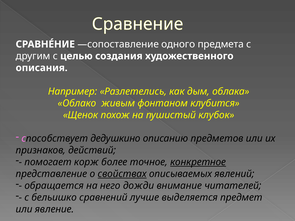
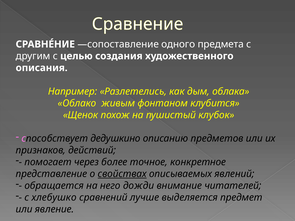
корж: корж -> через
конкретное underline: present -> none
бельишко: бельишко -> хлебушко
